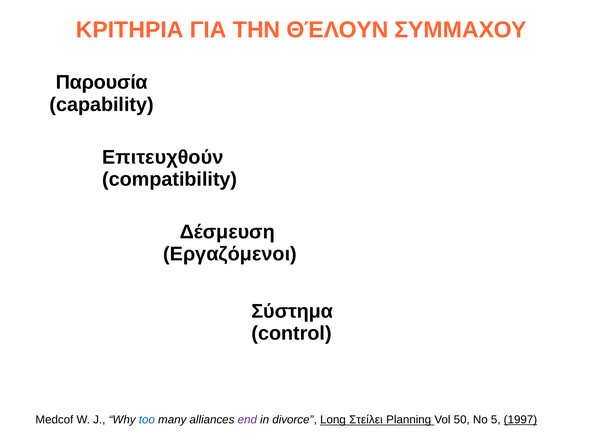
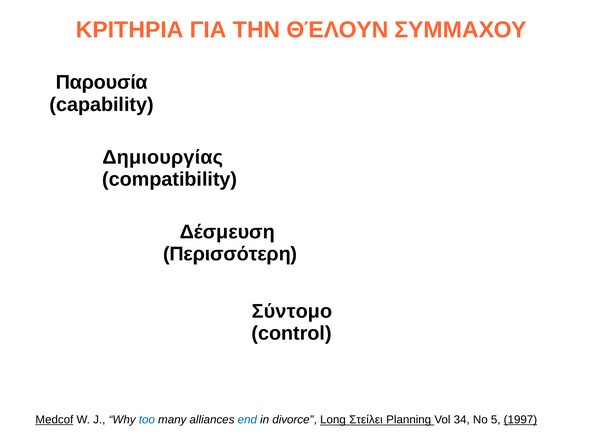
Επιτευχθούν: Επιτευχθούν -> Δημιουργίας
Εργαζόμενοι: Εργαζόμενοι -> Περισσότερη
Σύστημα: Σύστημα -> Σύντομο
Medcof underline: none -> present
end colour: purple -> blue
50: 50 -> 34
